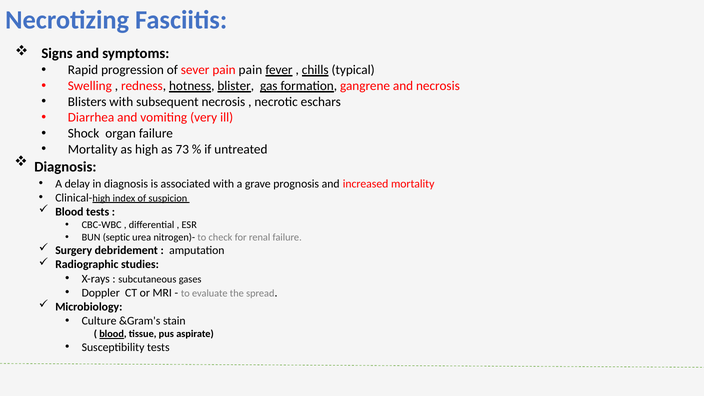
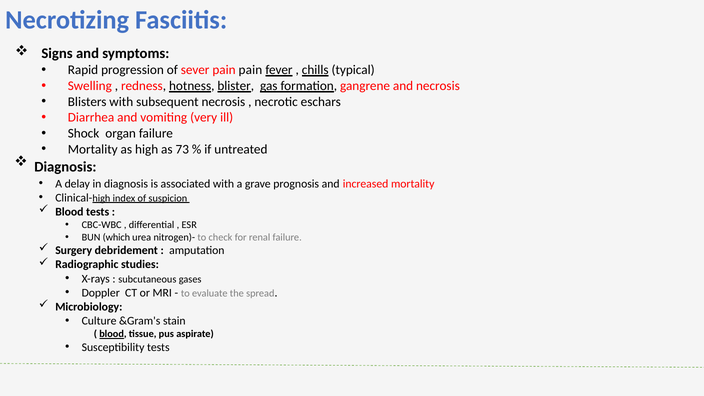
septic: septic -> which
